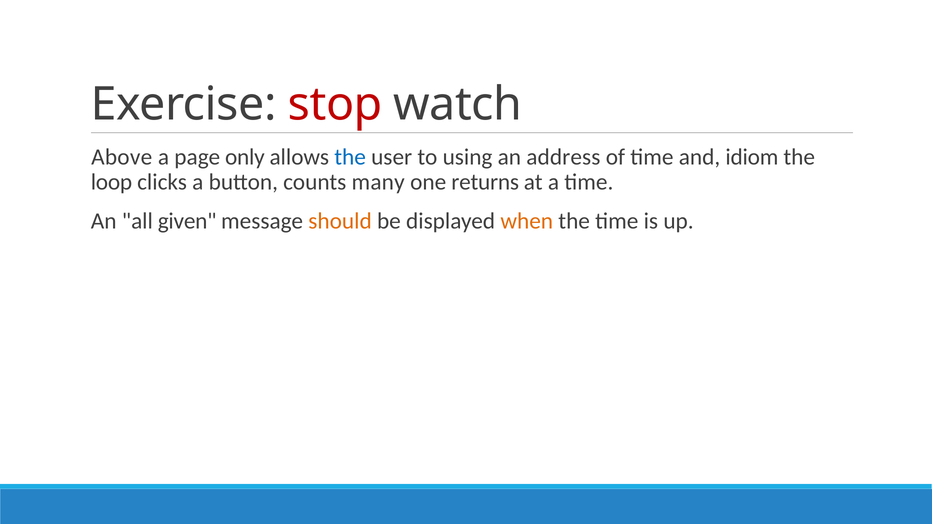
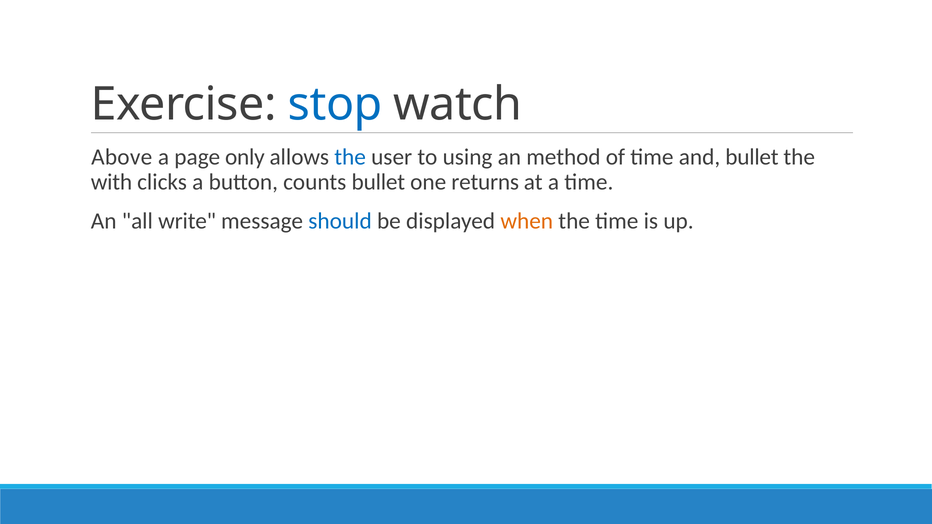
stop colour: red -> blue
address: address -> method
and idiom: idiom -> bullet
loop: loop -> with
counts many: many -> bullet
given: given -> write
should colour: orange -> blue
